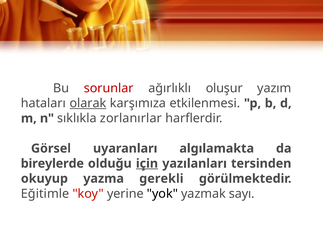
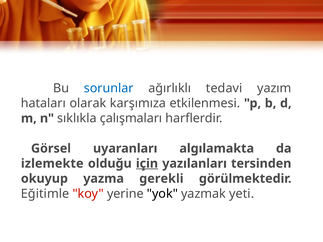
sorunlar colour: red -> blue
oluşur: oluşur -> tedavi
olarak underline: present -> none
zorlanırlar: zorlanırlar -> çalışmaları
bireylerde: bireylerde -> izlemekte
sayı: sayı -> yeti
